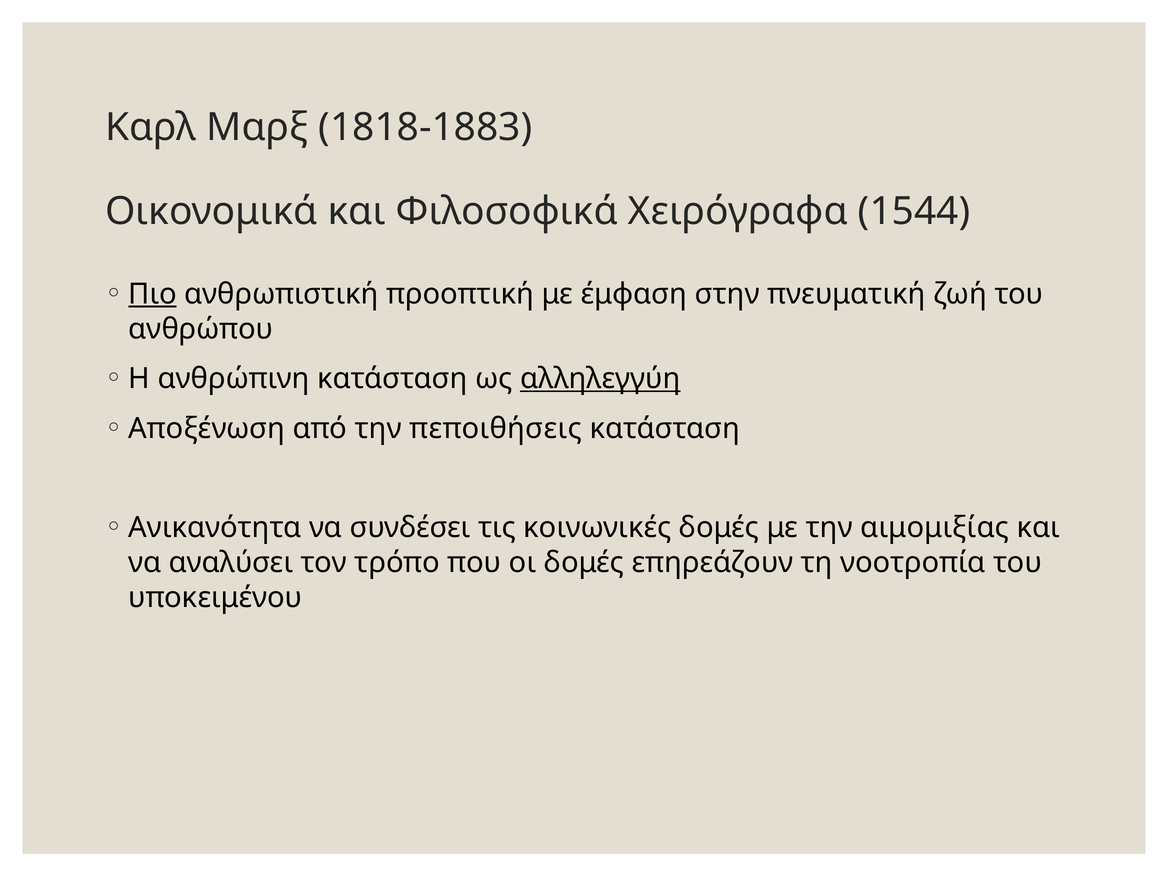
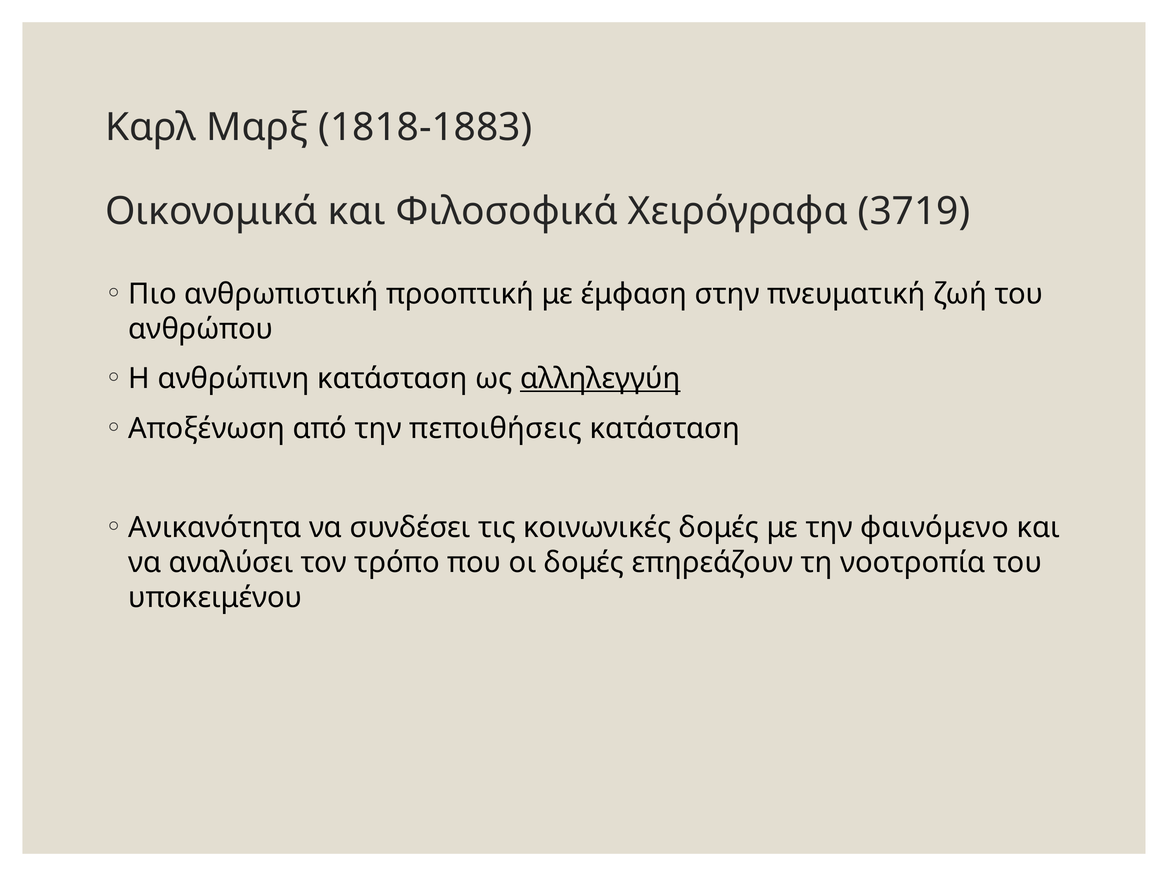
1544: 1544 -> 3719
Πιο underline: present -> none
αιμομιξίας: αιμομιξίας -> φαινόμενο
